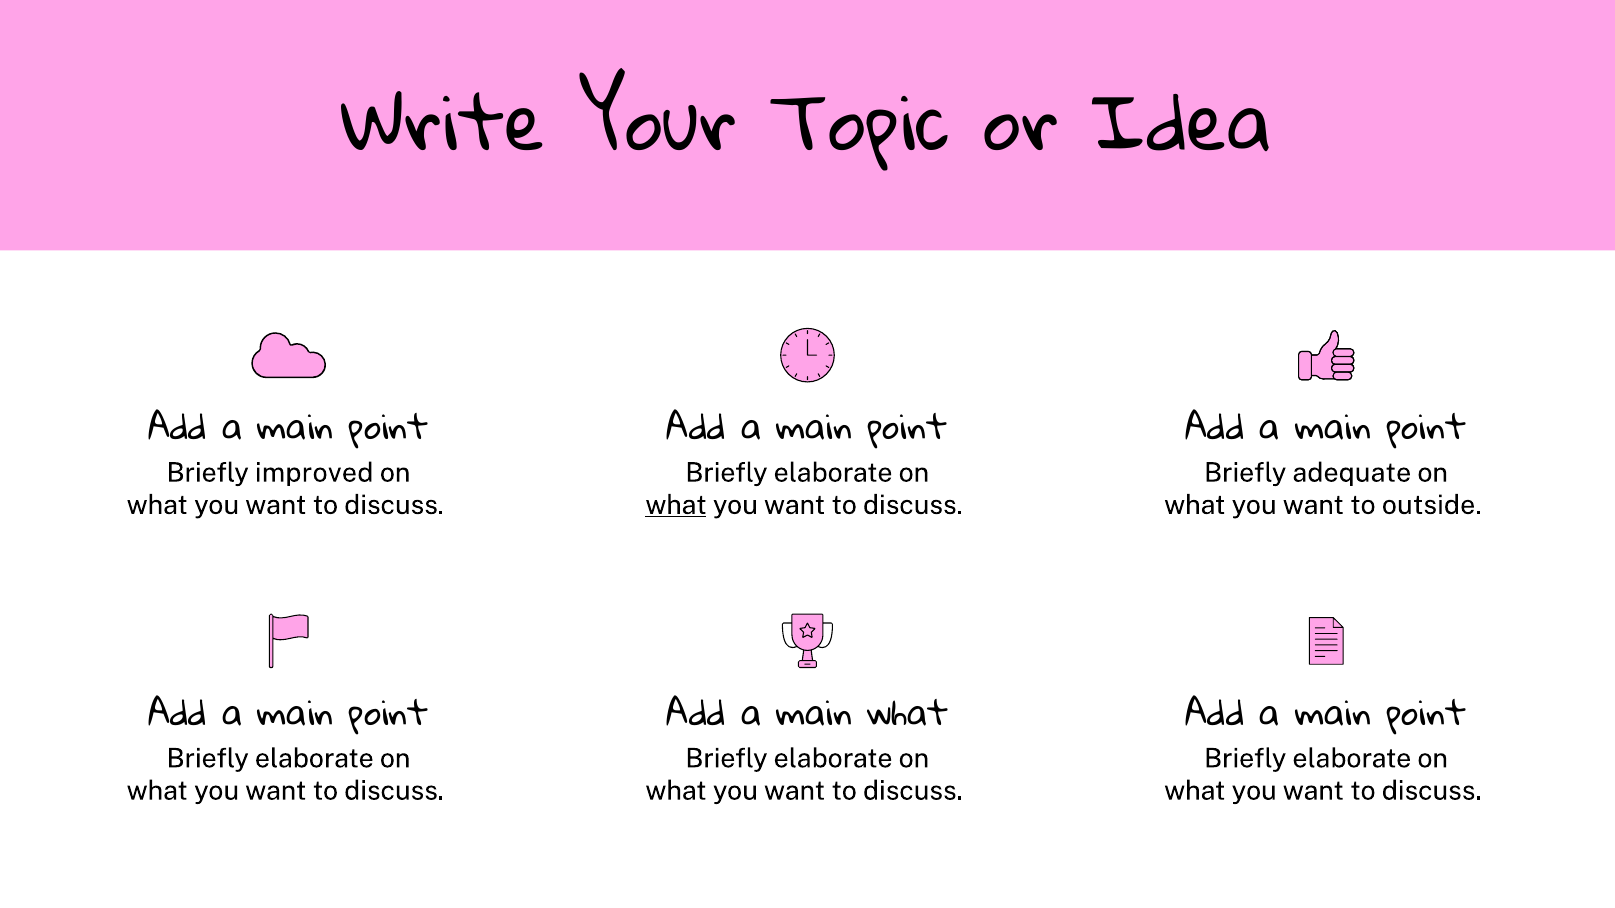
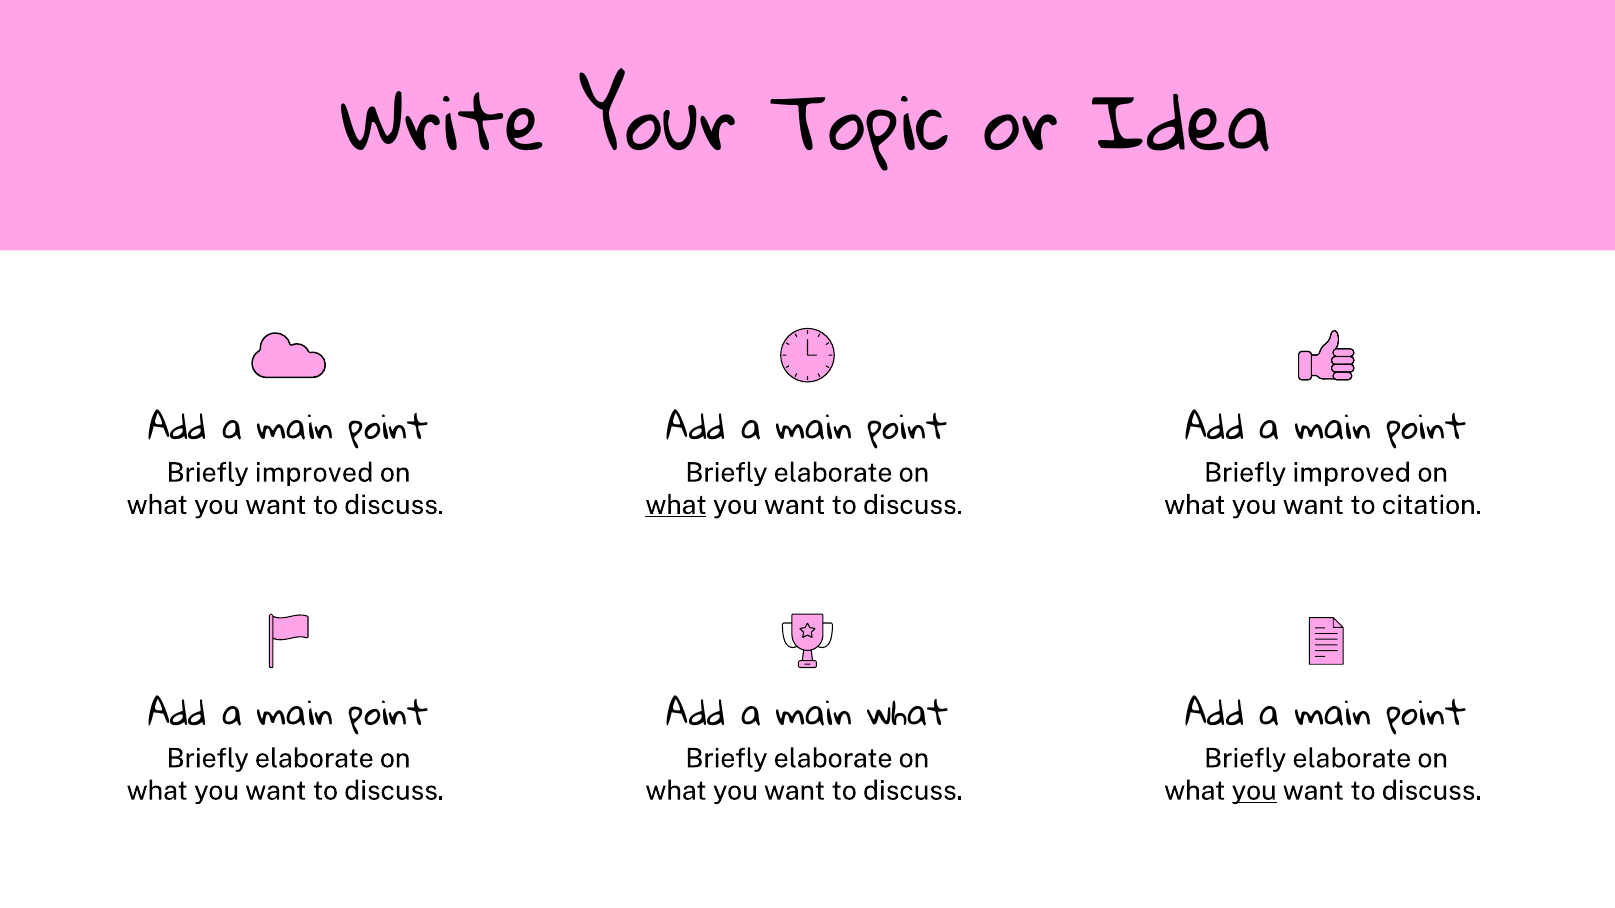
adequate at (1352, 473): adequate -> improved
outside: outside -> citation
you at (1254, 791) underline: none -> present
